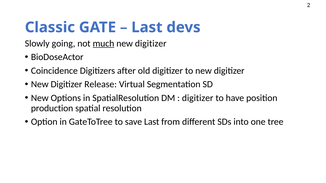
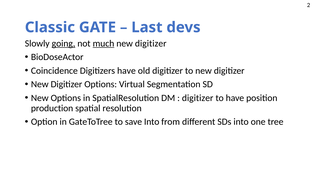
going underline: none -> present
Digitizers after: after -> have
Digitizer Release: Release -> Options
save Last: Last -> Into
